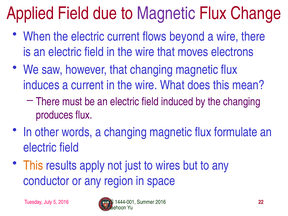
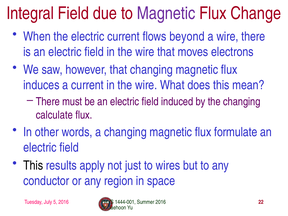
Applied: Applied -> Integral
produces: produces -> calculate
This at (33, 165) colour: orange -> black
